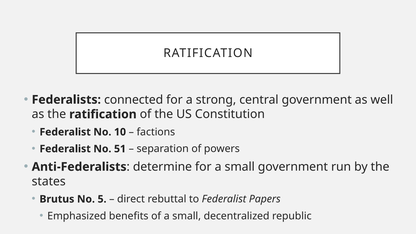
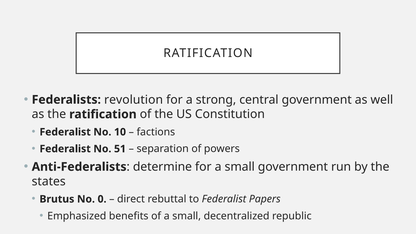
connected: connected -> revolution
5: 5 -> 0
